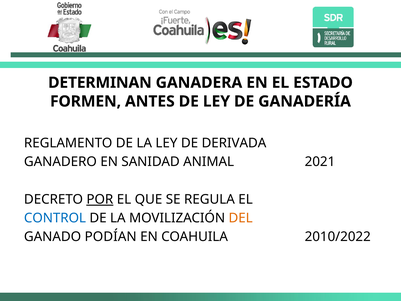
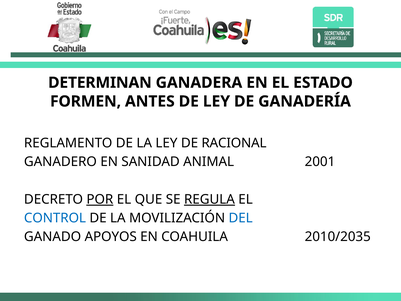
DERIVADA: DERIVADA -> RACIONAL
2021: 2021 -> 2001
REGULA underline: none -> present
DEL colour: orange -> blue
PODÍAN: PODÍAN -> APOYOS
2010/2022: 2010/2022 -> 2010/2035
